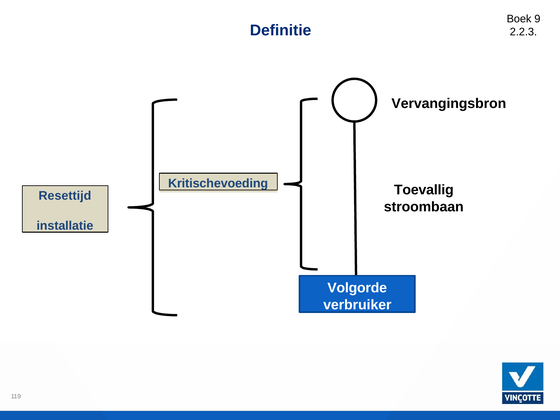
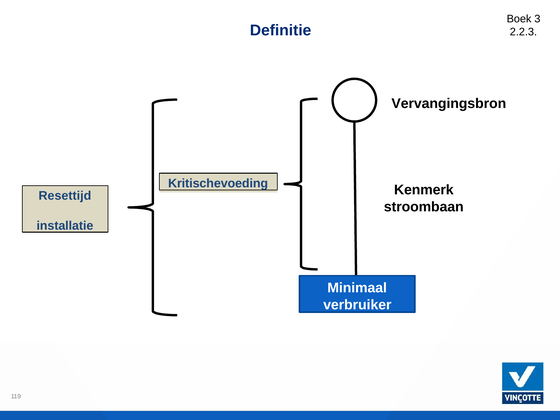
9: 9 -> 3
Toevallig: Toevallig -> Kenmerk
Volgorde: Volgorde -> Minimaal
